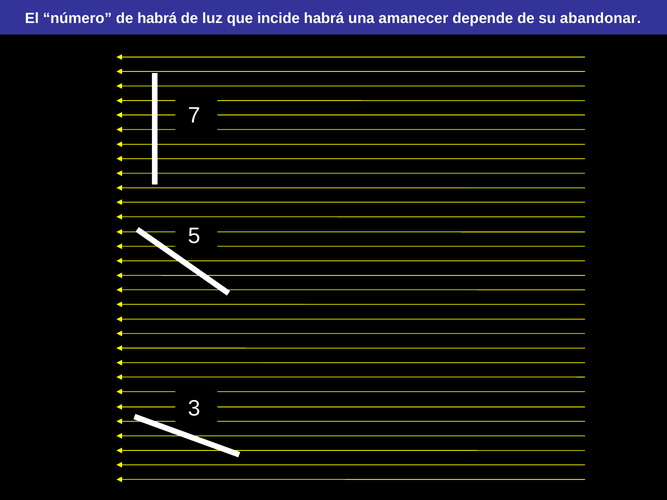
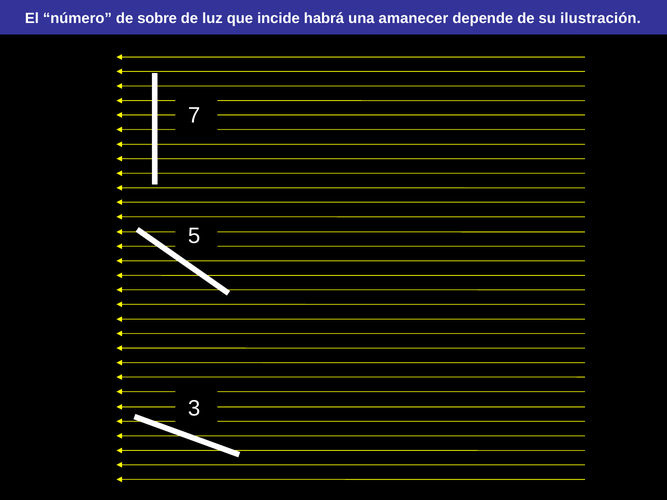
de habrá: habrá -> sobre
abandonar: abandonar -> ilustración
